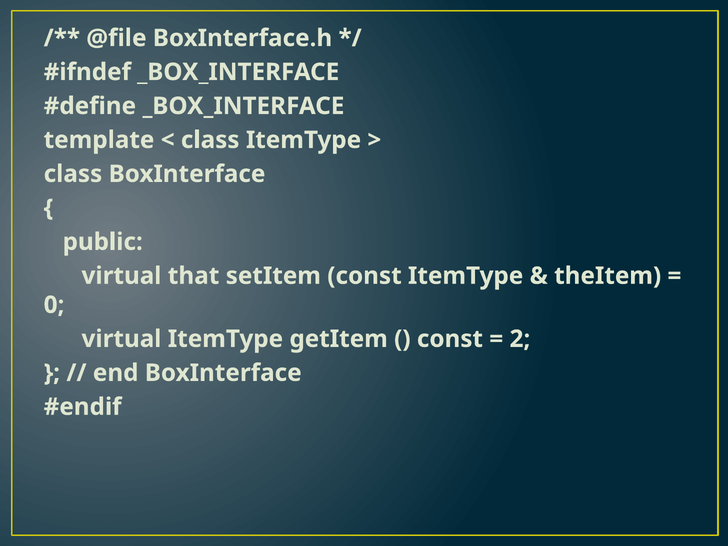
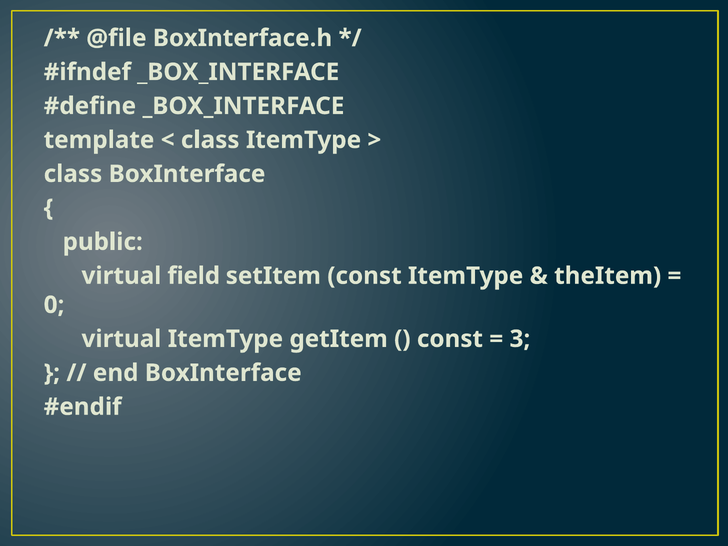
that: that -> field
2: 2 -> 3
